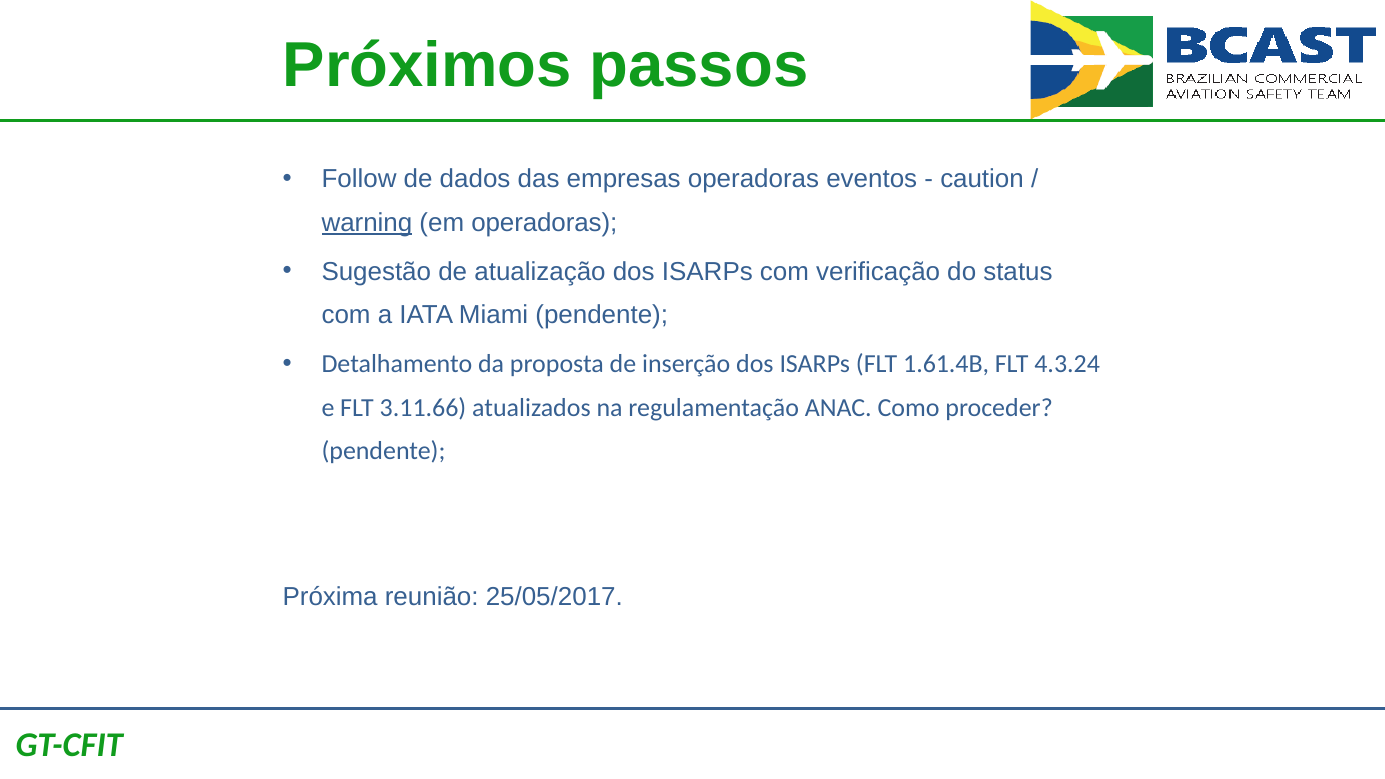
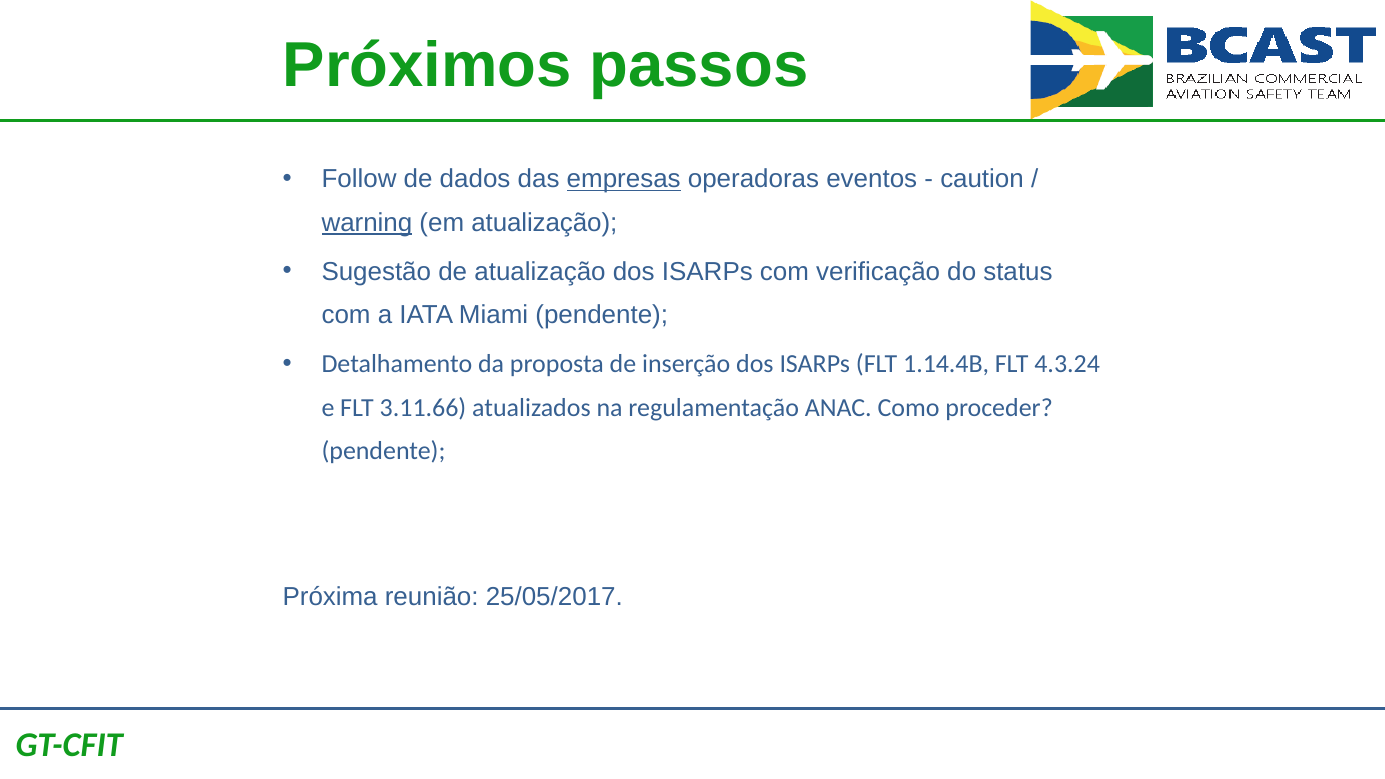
empresas underline: none -> present
em operadoras: operadoras -> atualização
1.61.4B: 1.61.4B -> 1.14.4B
